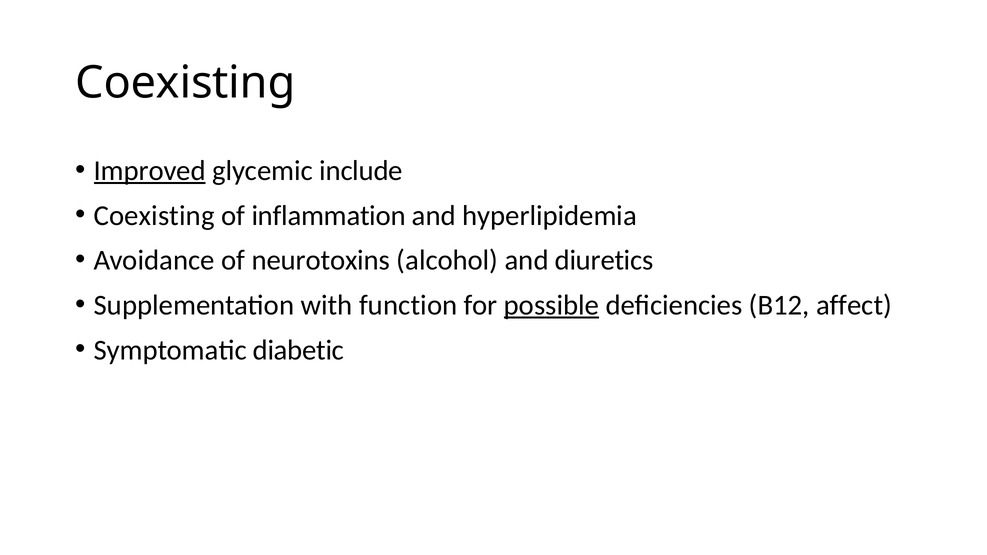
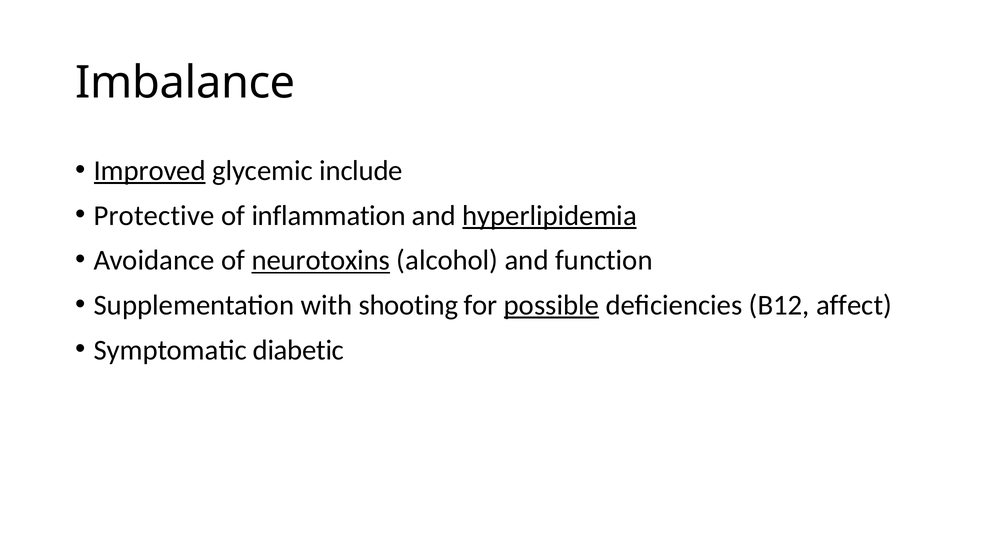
Coexisting at (185, 83): Coexisting -> Imbalance
Coexisting at (154, 216): Coexisting -> Protective
hyperlipidemia underline: none -> present
neurotoxins underline: none -> present
diuretics: diuretics -> function
function: function -> shooting
